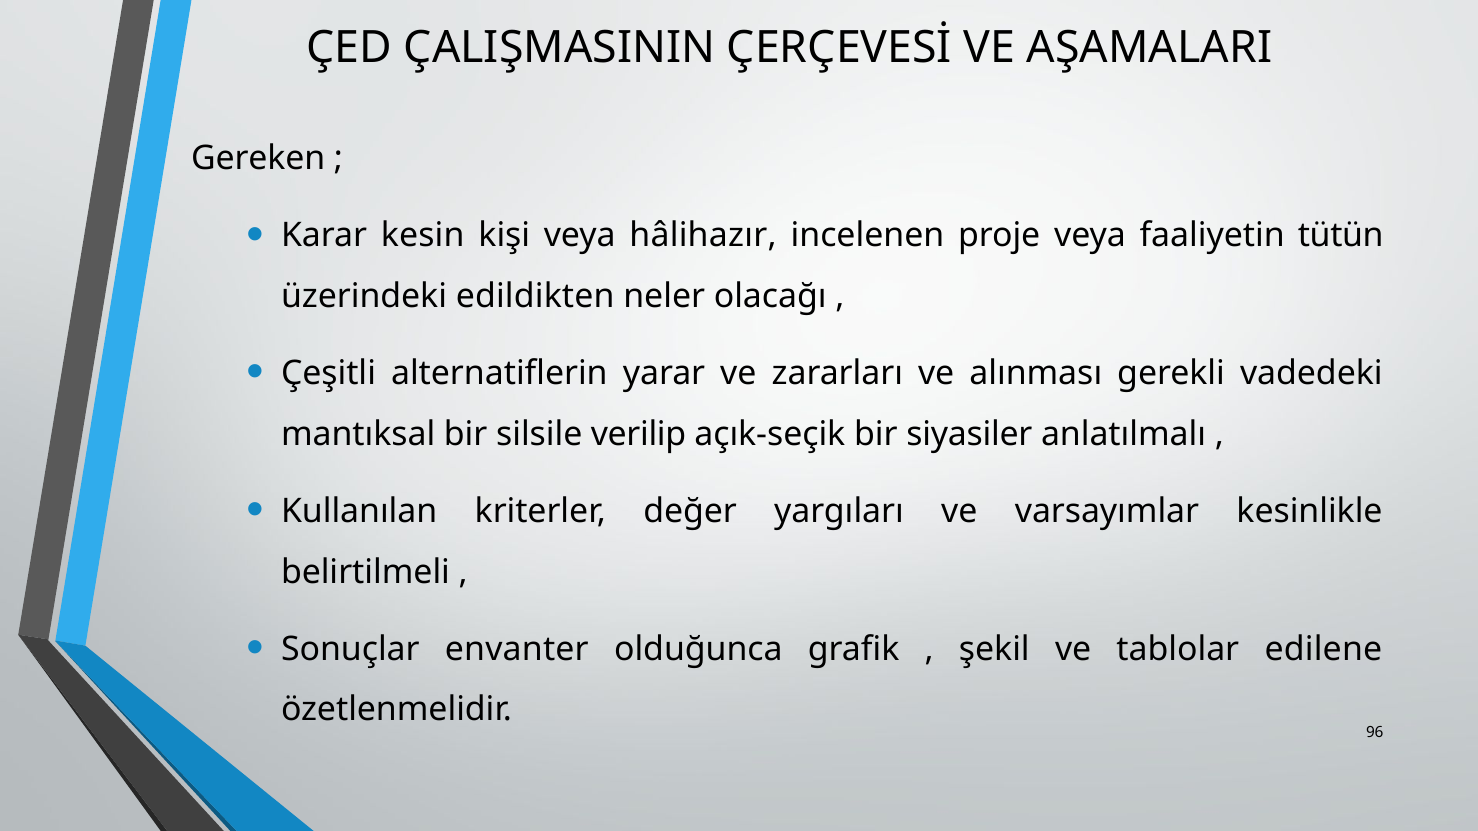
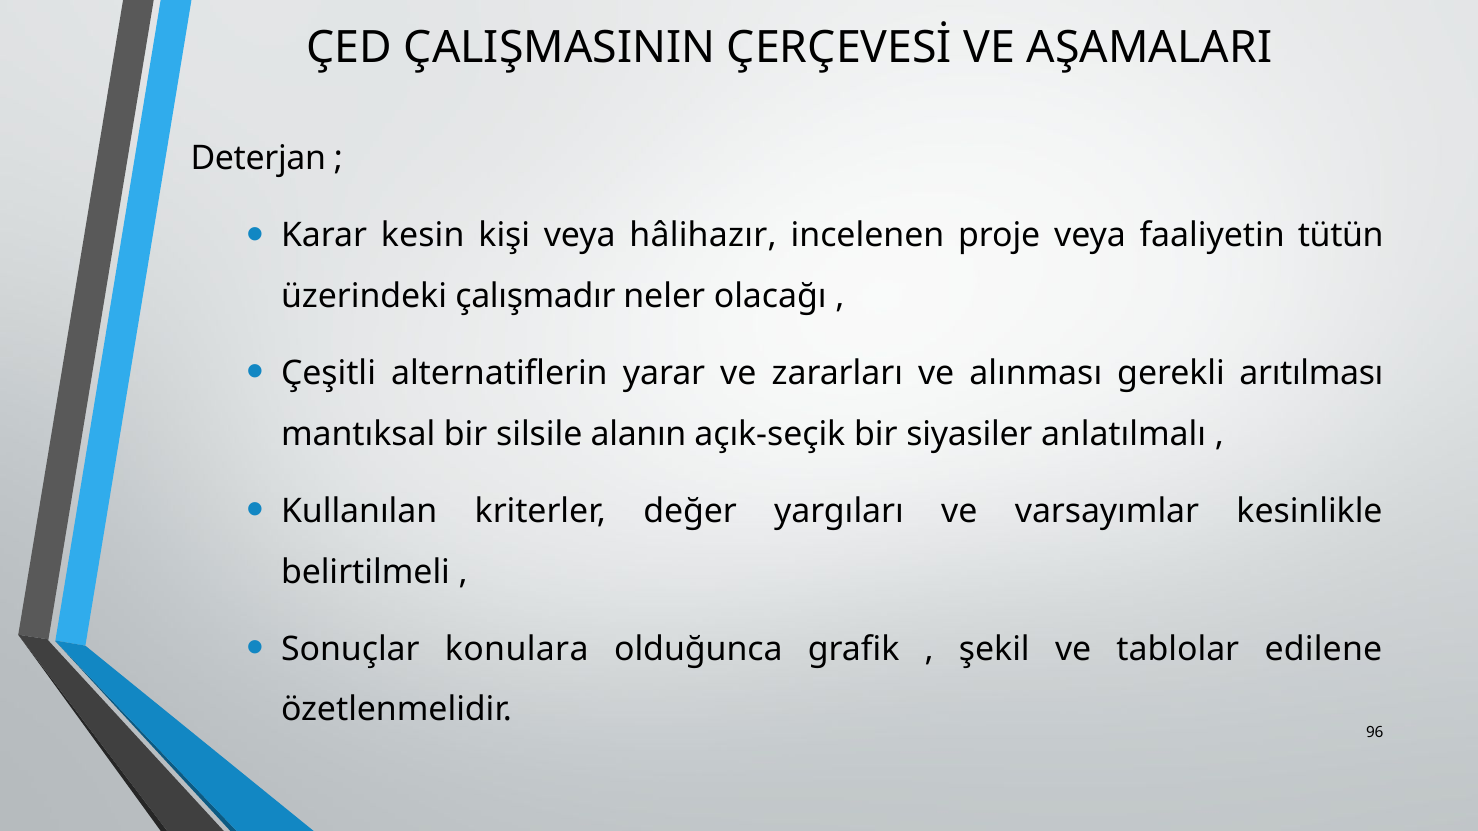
Gereken: Gereken -> Deterjan
edildikten: edildikten -> çalışmadır
vadedeki: vadedeki -> arıtılması
verilip: verilip -> alanın
envanter: envanter -> konulara
